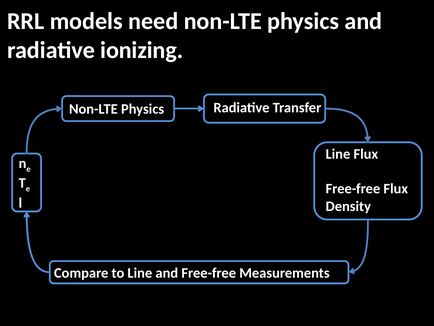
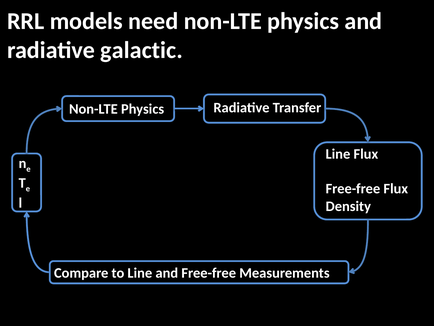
ionizing: ionizing -> galactic
